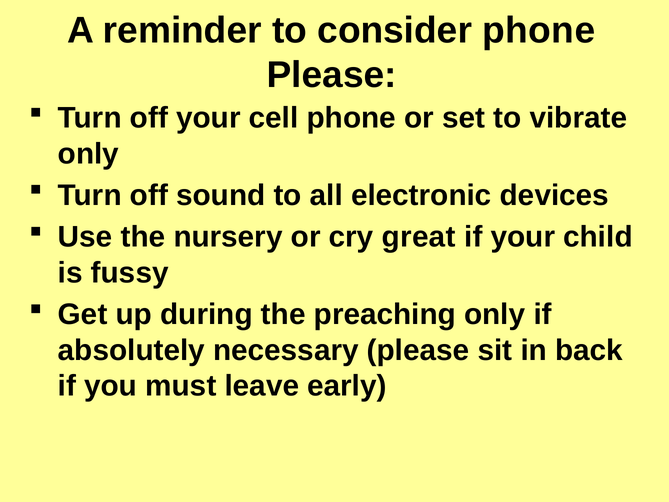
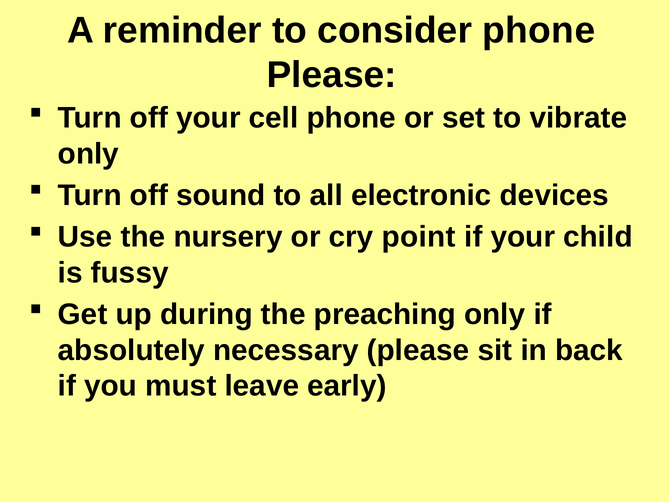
great: great -> point
